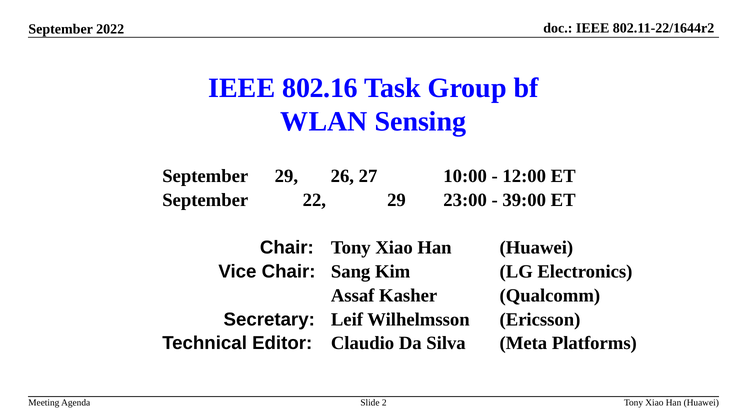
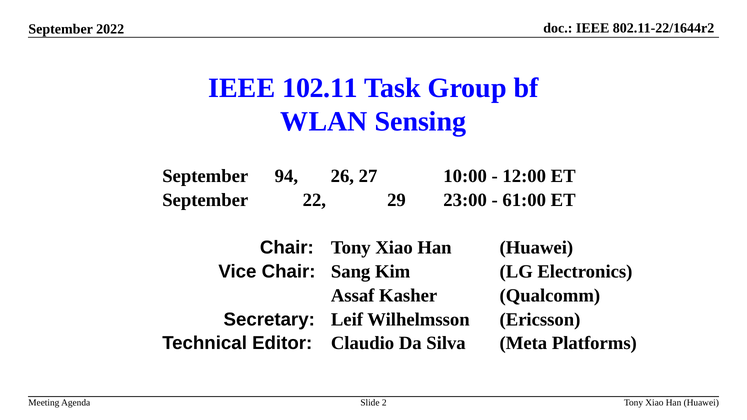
802.16: 802.16 -> 102.11
September 29: 29 -> 94
39:00: 39:00 -> 61:00
